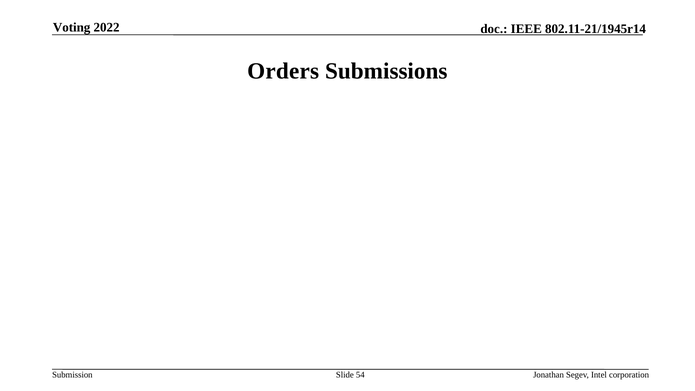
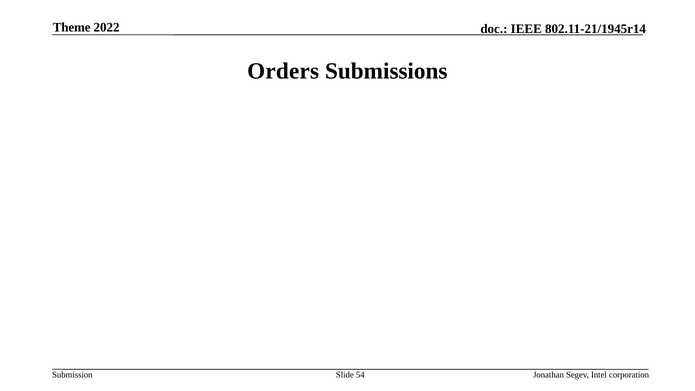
Voting: Voting -> Theme
